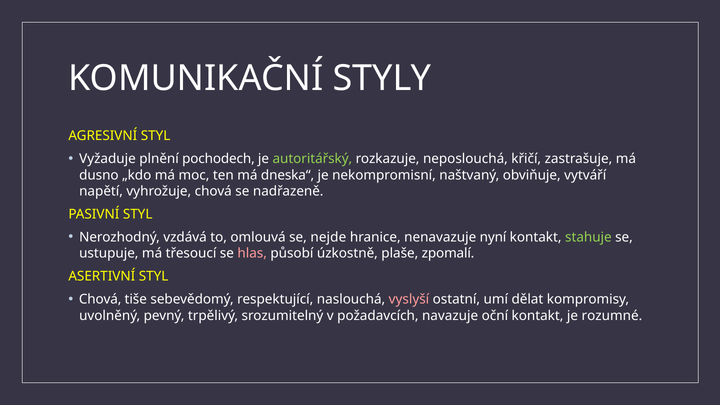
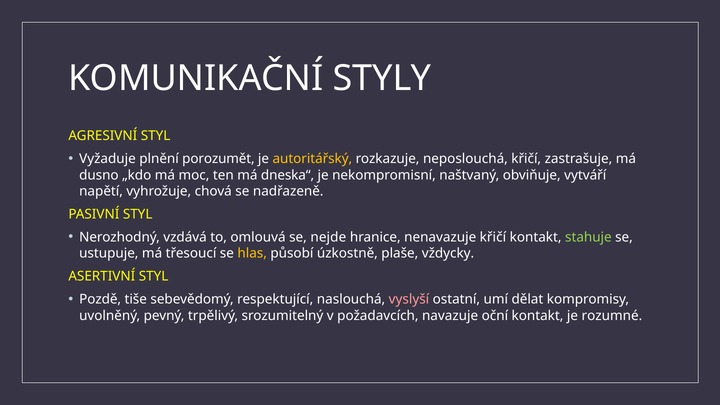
pochodech: pochodech -> porozumět
autoritářský colour: light green -> yellow
nenavazuje nyní: nyní -> křičí
hlas colour: pink -> yellow
zpomalí: zpomalí -> vždycky
Chová at (100, 299): Chová -> Pozdě
